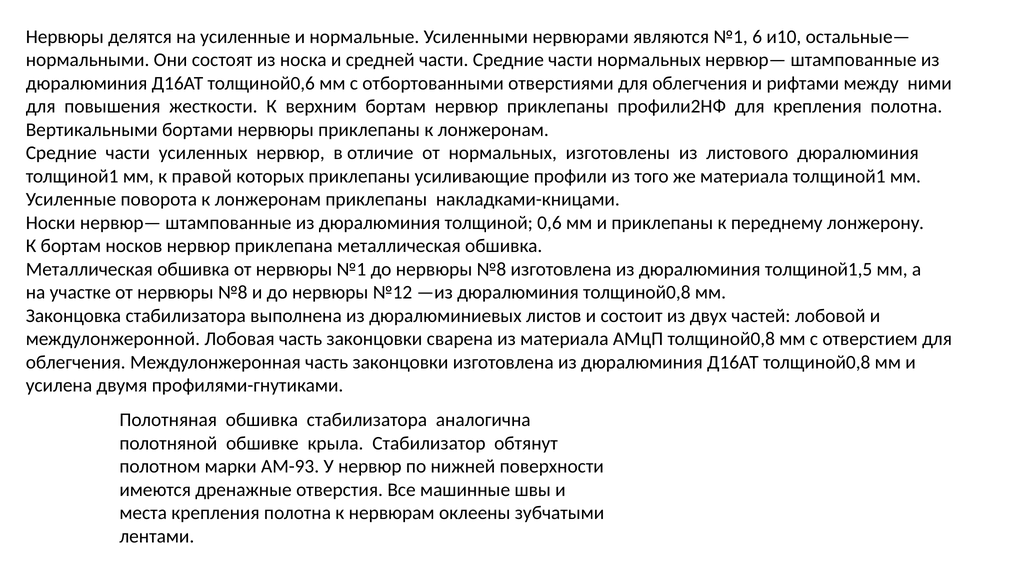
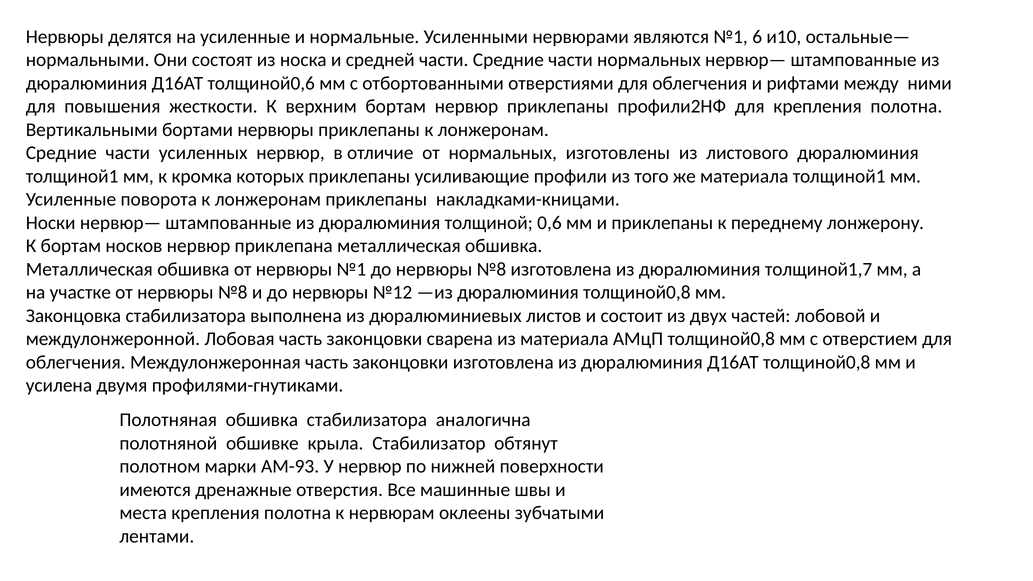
правой: правой -> кромка
толщиной1,5: толщиной1,5 -> толщиной1,7
